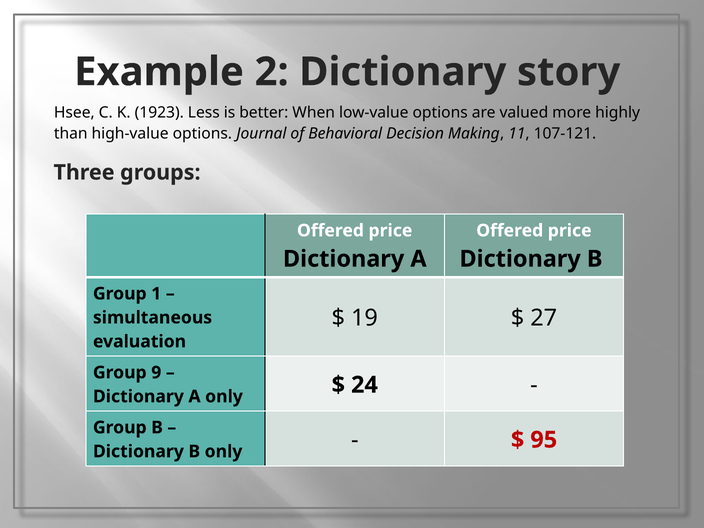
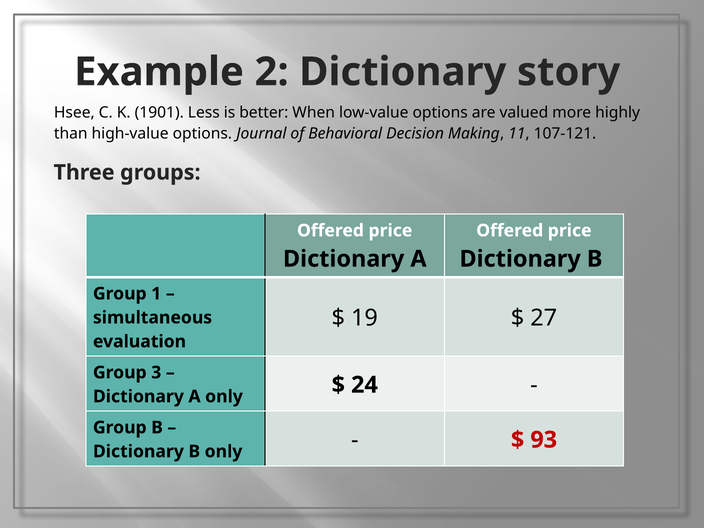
1923: 1923 -> 1901
9: 9 -> 3
95: 95 -> 93
